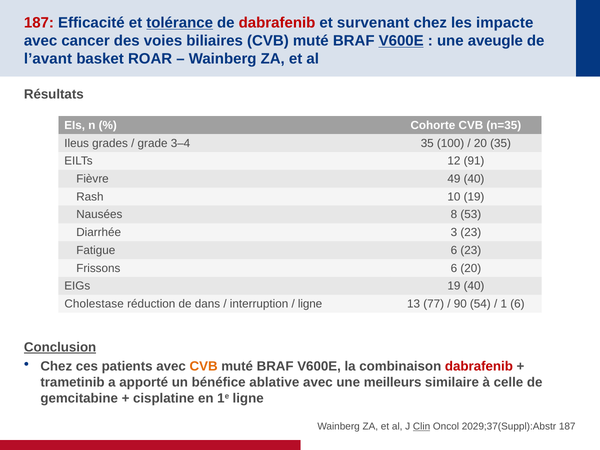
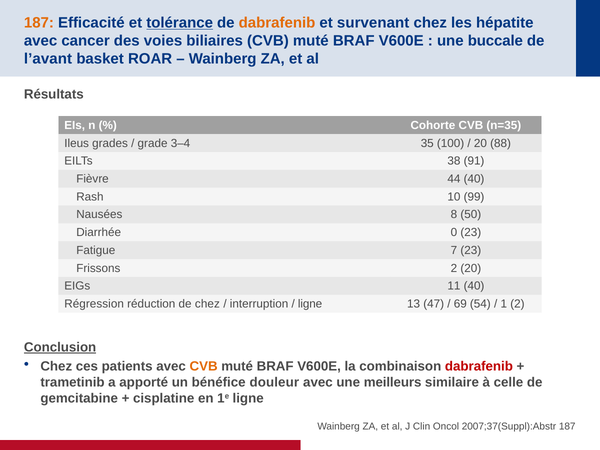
187 at (39, 23) colour: red -> orange
dabrafenib at (277, 23) colour: red -> orange
impacte: impacte -> hépatite
V600E at (401, 41) underline: present -> none
aveugle: aveugle -> buccale
20 35: 35 -> 88
12: 12 -> 38
49: 49 -> 44
10 19: 19 -> 99
53: 53 -> 50
3: 3 -> 0
Fatigue 6: 6 -> 7
Frissons 6: 6 -> 2
EIGs 19: 19 -> 11
Cholestase: Cholestase -> Régression
de dans: dans -> chez
77: 77 -> 47
90: 90 -> 69
1 6: 6 -> 2
ablative: ablative -> douleur
Clin underline: present -> none
2029;37(Suppl):Abstr: 2029;37(Suppl):Abstr -> 2007;37(Suppl):Abstr
